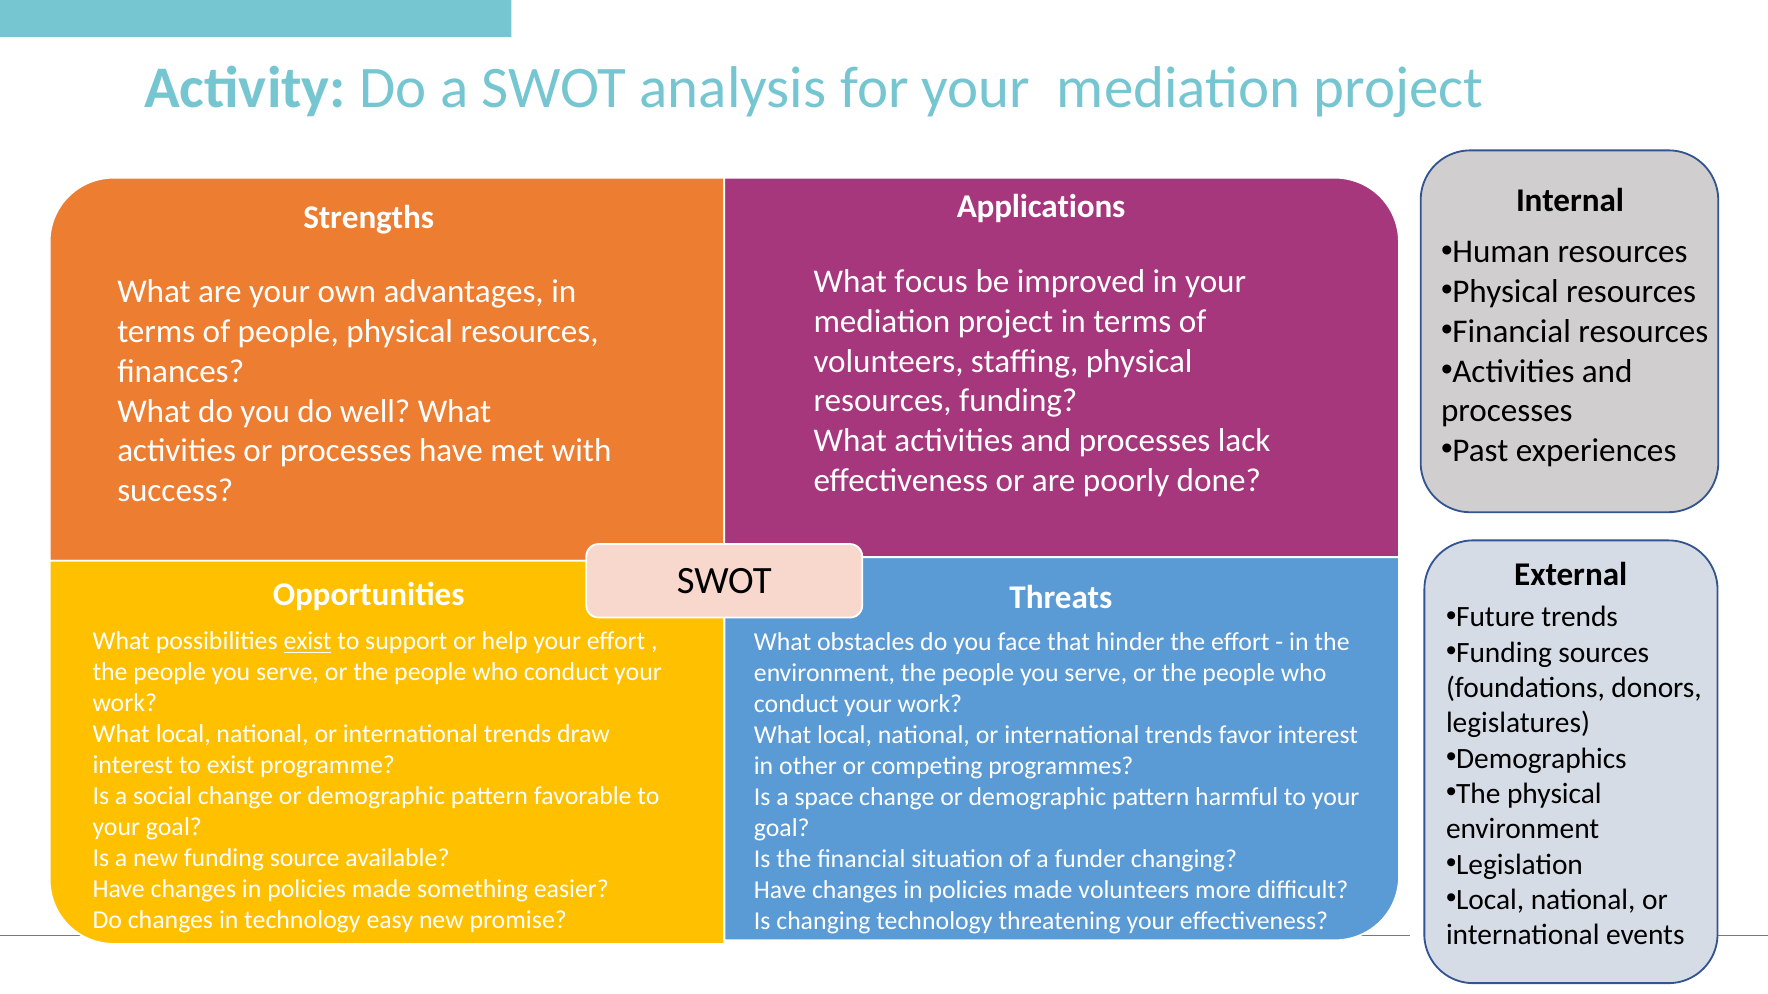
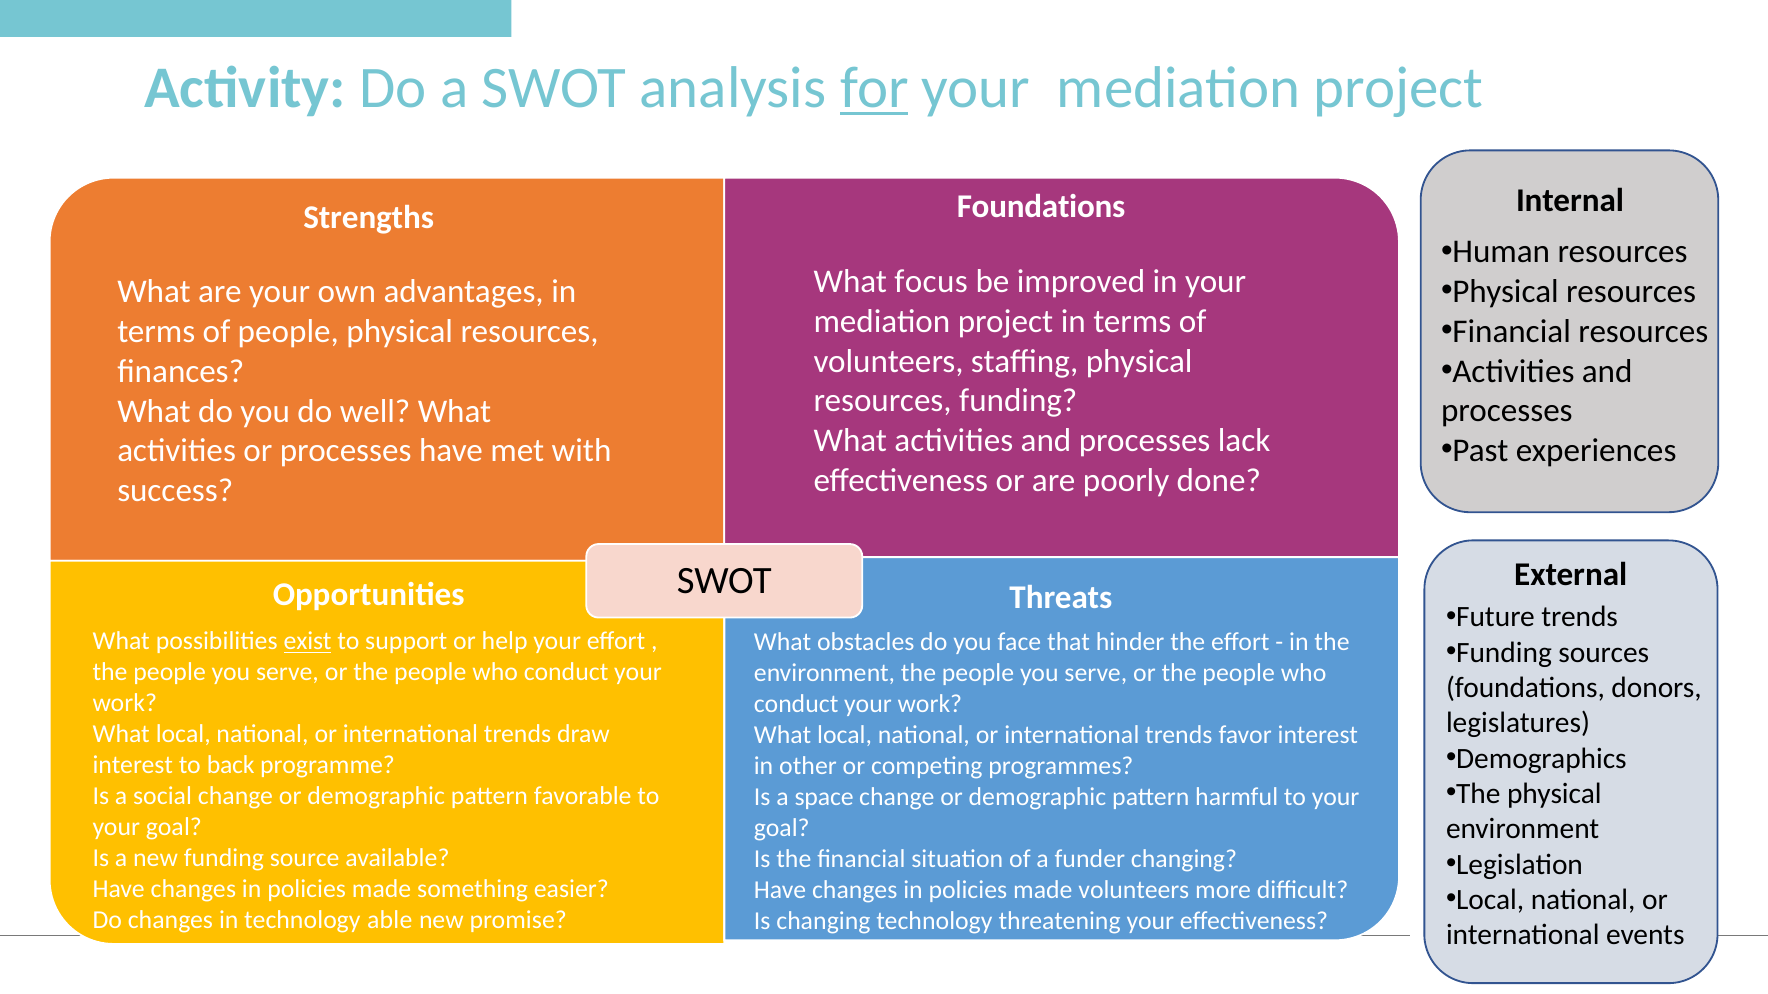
for underline: none -> present
Strengths Applications: Applications -> Foundations
to exist: exist -> back
easy: easy -> able
